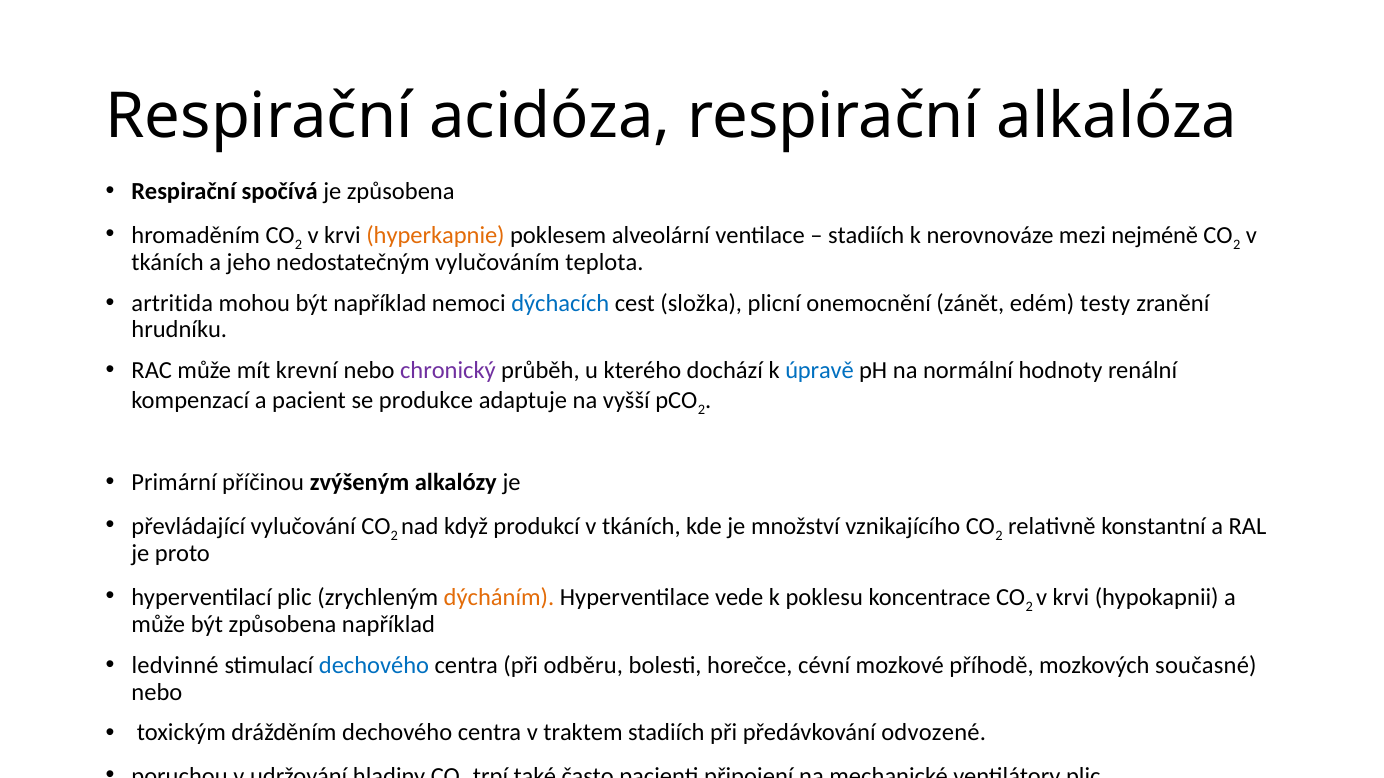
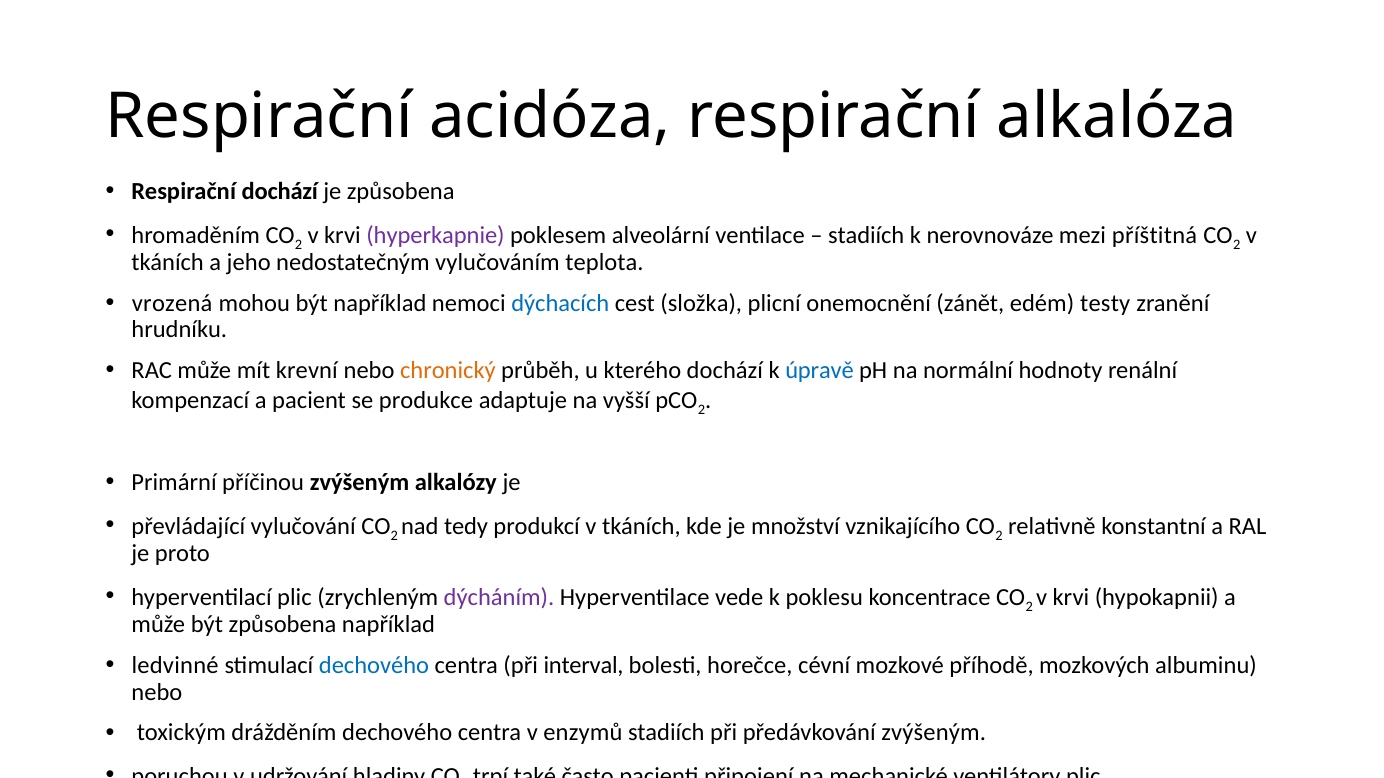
Respirační spočívá: spočívá -> dochází
hyperkapnie colour: orange -> purple
nejméně: nejméně -> příštitná
artritida: artritida -> vrozená
chronický colour: purple -> orange
když: když -> tedy
dýcháním colour: orange -> purple
odběru: odběru -> interval
současné: současné -> albuminu
traktem: traktem -> enzymů
předávkování odvozené: odvozené -> zvýšeným
